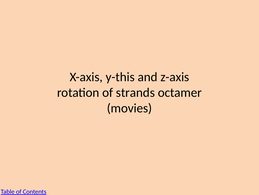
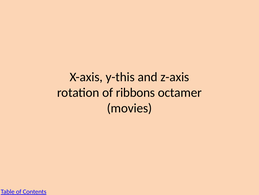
strands: strands -> ribbons
